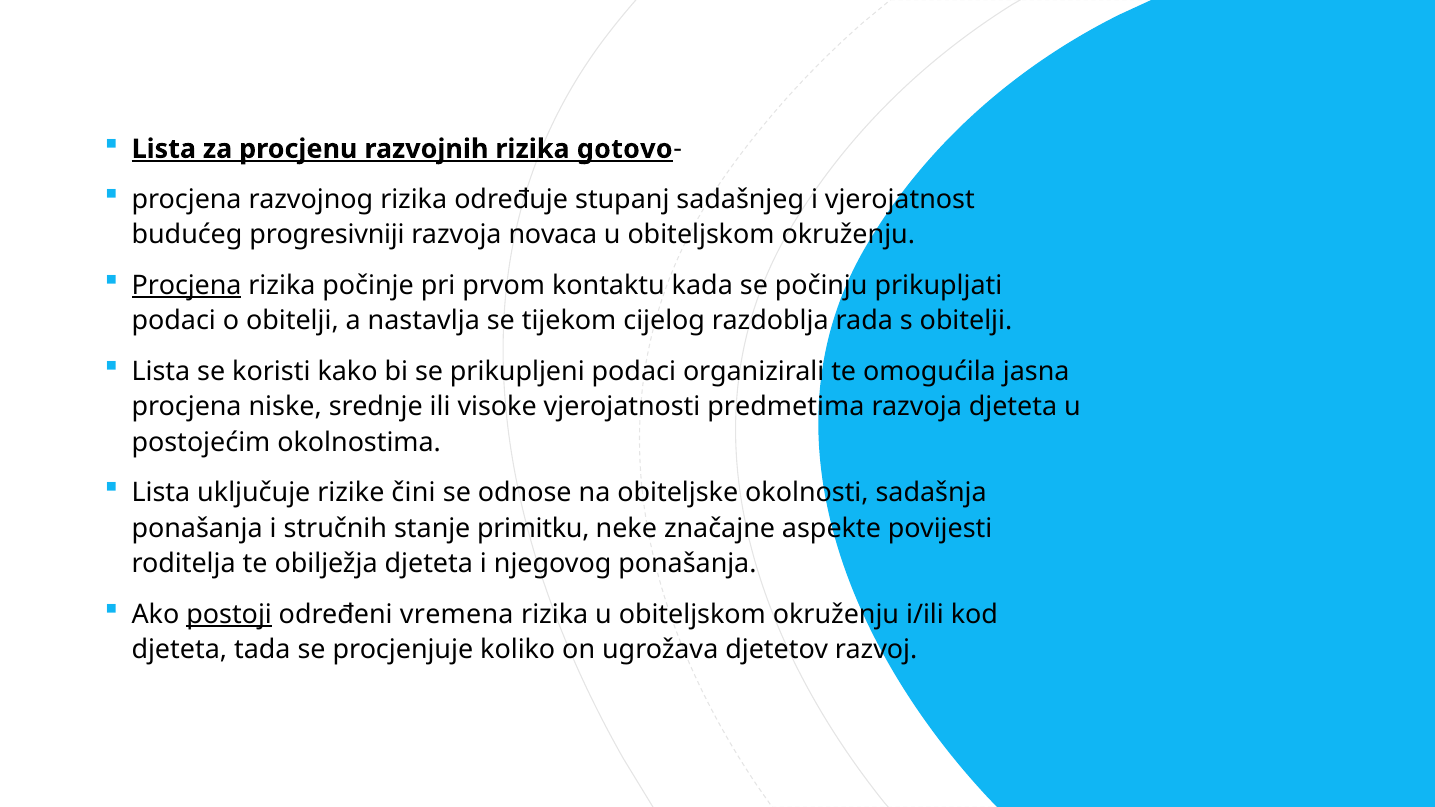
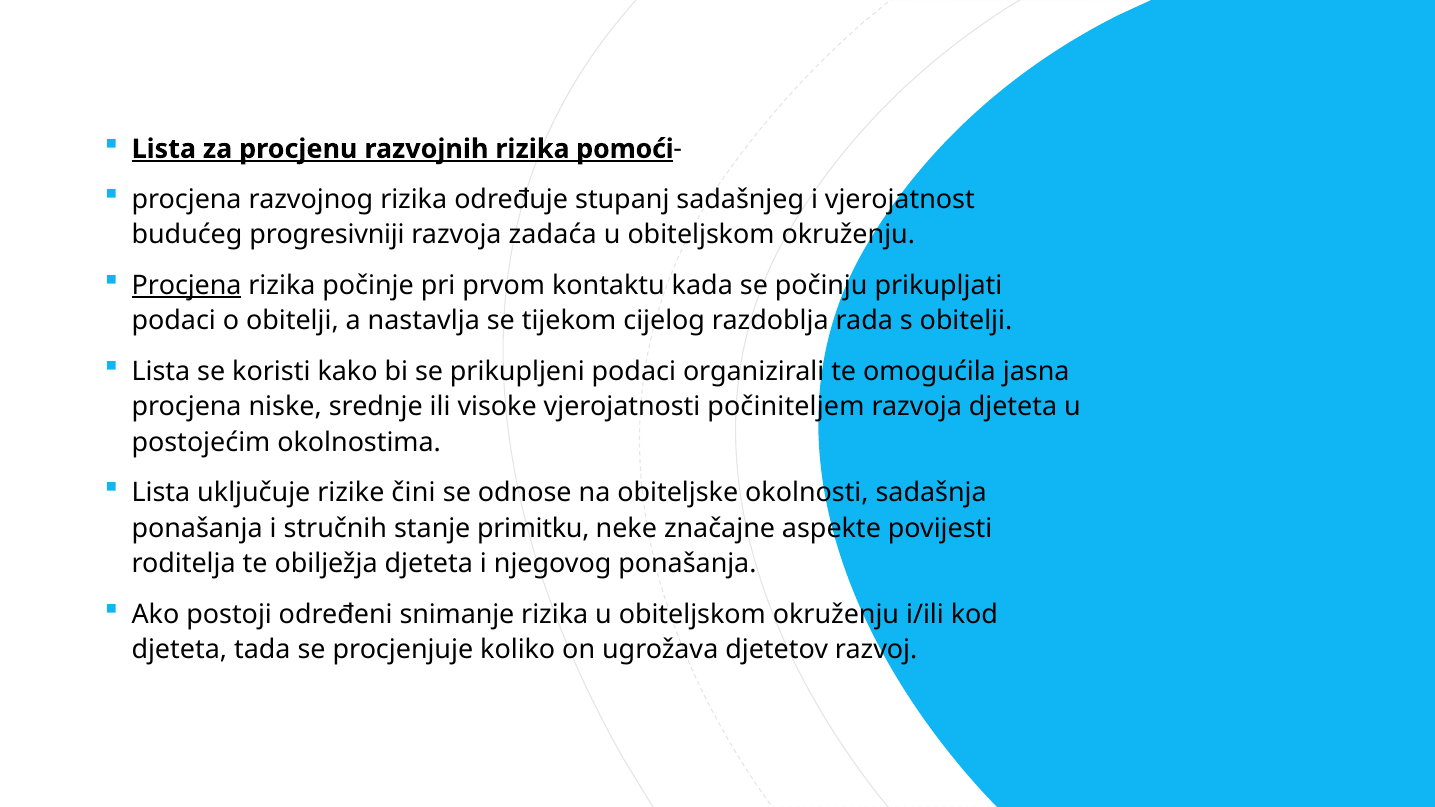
gotovo: gotovo -> pomoći
novaca: novaca -> zadaća
predmetima: predmetima -> počiniteljem
postoji underline: present -> none
vremena: vremena -> snimanje
